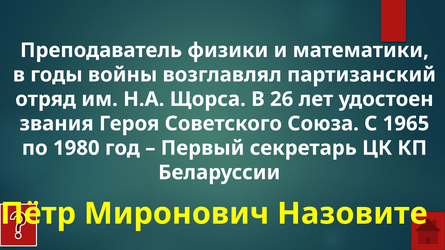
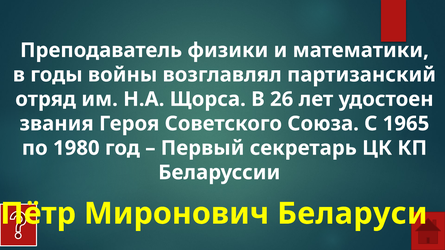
Назовите: Назовите -> Беларуси
